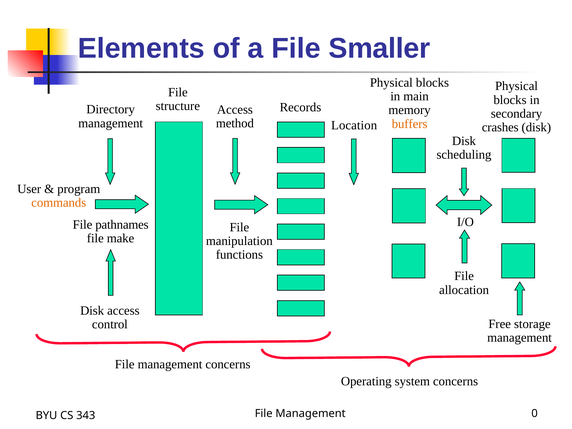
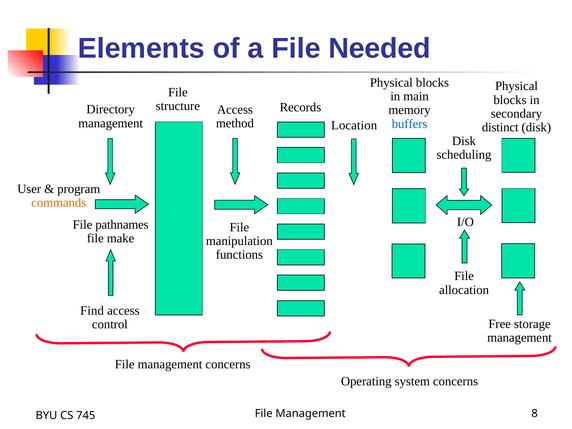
Smaller: Smaller -> Needed
buffers colour: orange -> blue
crashes: crashes -> distinct
Disk at (92, 311): Disk -> Find
0: 0 -> 8
343: 343 -> 745
